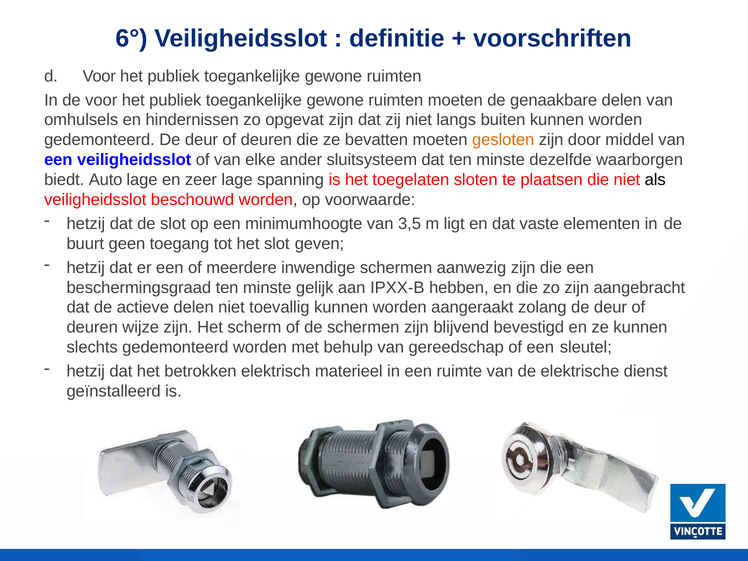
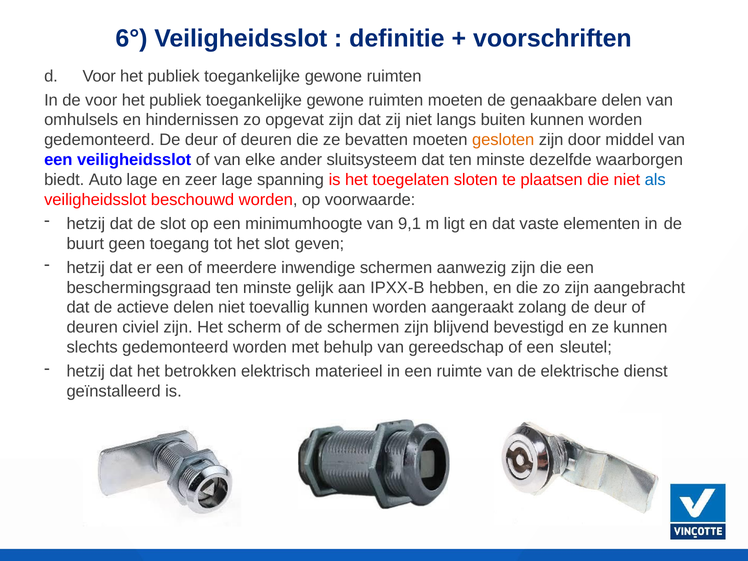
als colour: black -> blue
3,5: 3,5 -> 9,1
wijze: wijze -> civiel
